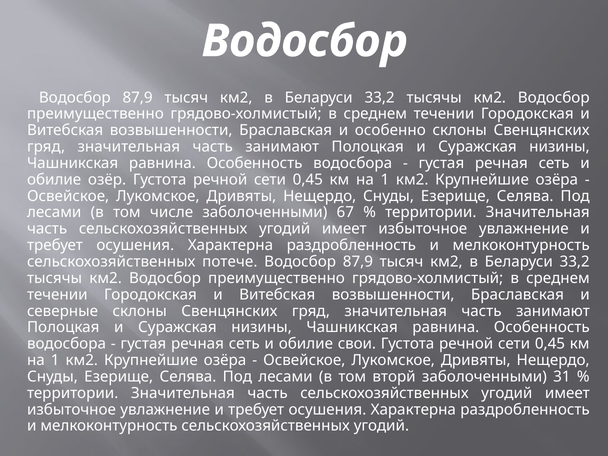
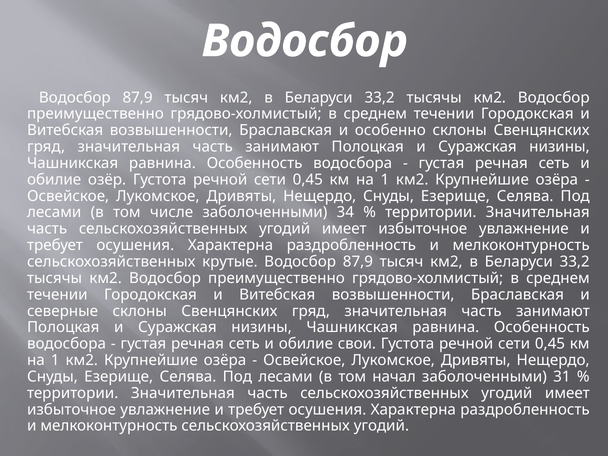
67: 67 -> 34
потече: потече -> крутые
вторй: вторй -> начал
